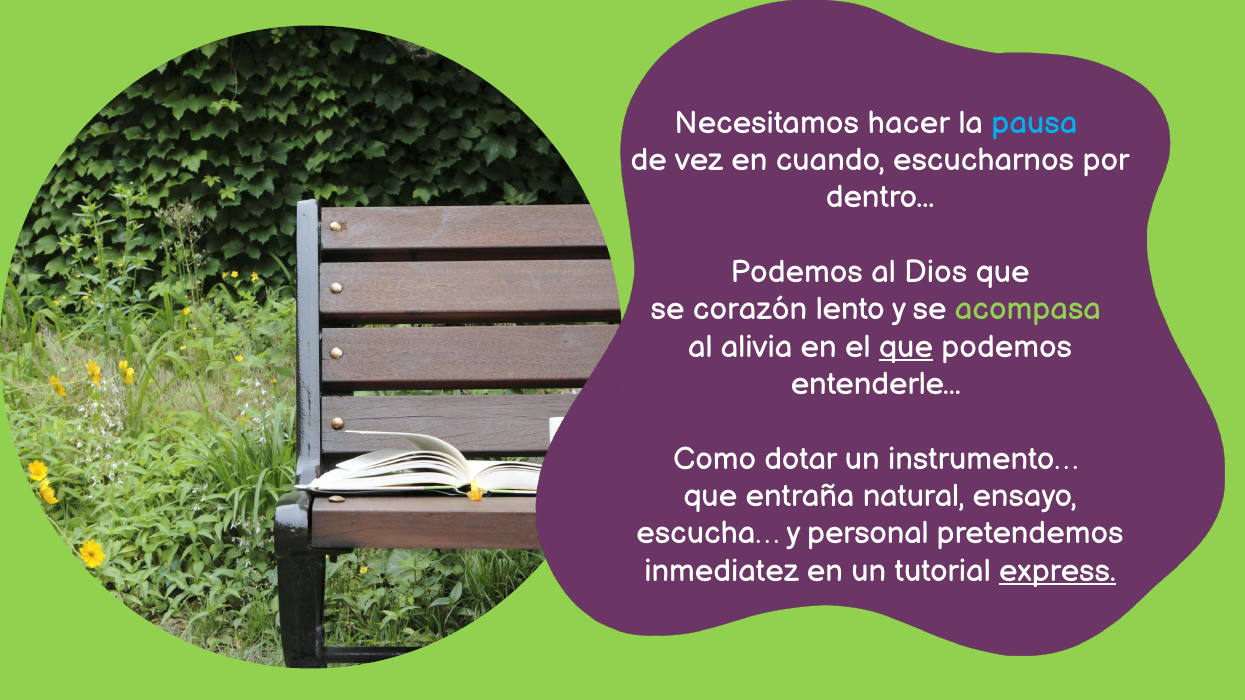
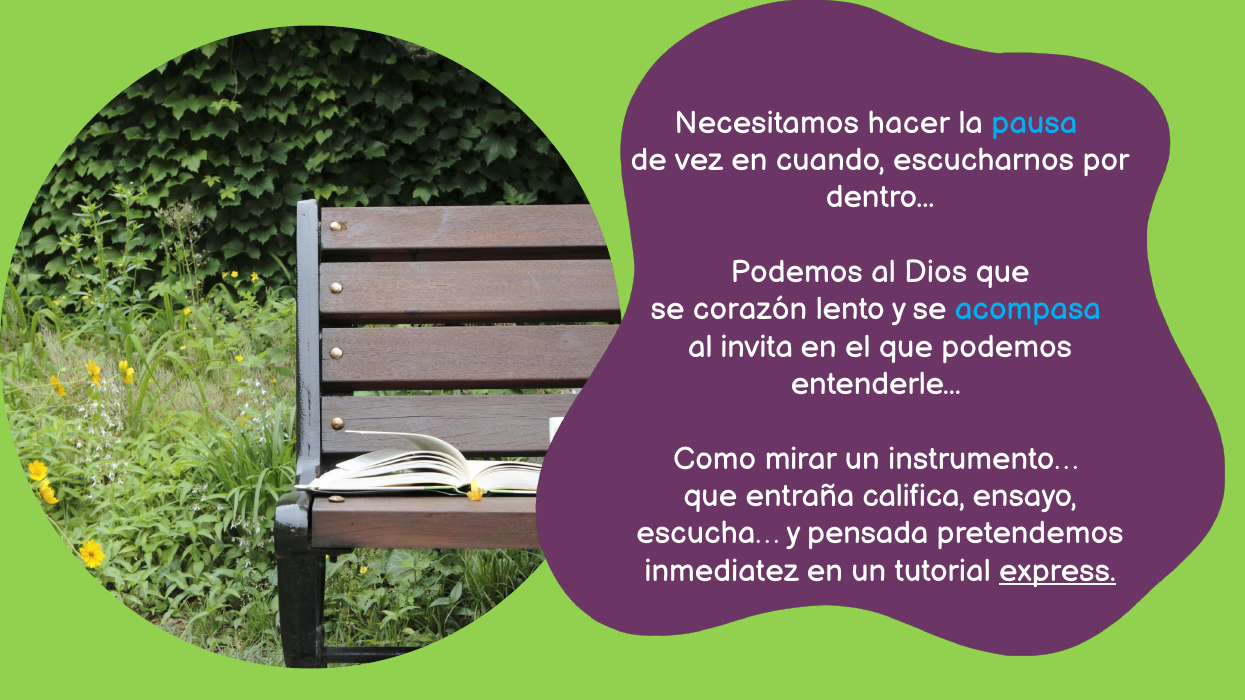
acompasa colour: light green -> light blue
alivia: alivia -> invita
que at (906, 347) underline: present -> none
dotar: dotar -> mirar
natural: natural -> califica
personal: personal -> pensada
